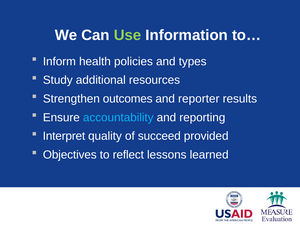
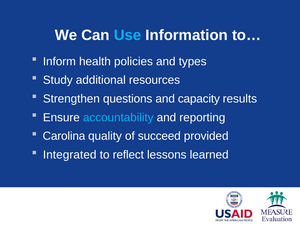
Use colour: light green -> light blue
outcomes: outcomes -> questions
reporter: reporter -> capacity
Interpret: Interpret -> Carolina
Objectives: Objectives -> Integrated
